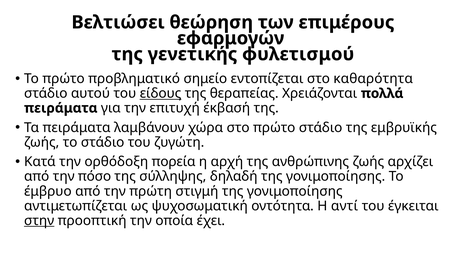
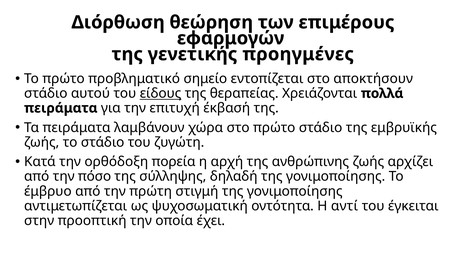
Βελτιώσει: Βελτιώσει -> Διόρθωση
φυλετισμού: φυλετισμού -> προηγμένες
καθαρότητα: καθαρότητα -> αποκτήσουν
στην underline: present -> none
